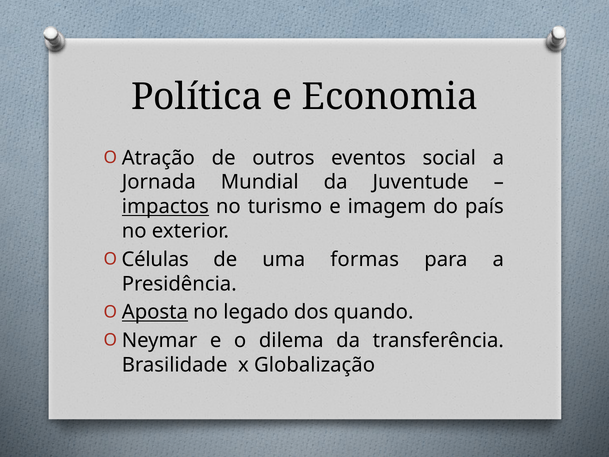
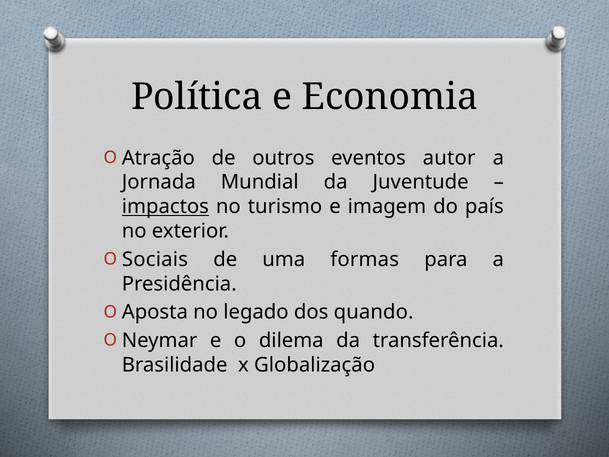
social: social -> autor
Células: Células -> Sociais
Aposta underline: present -> none
